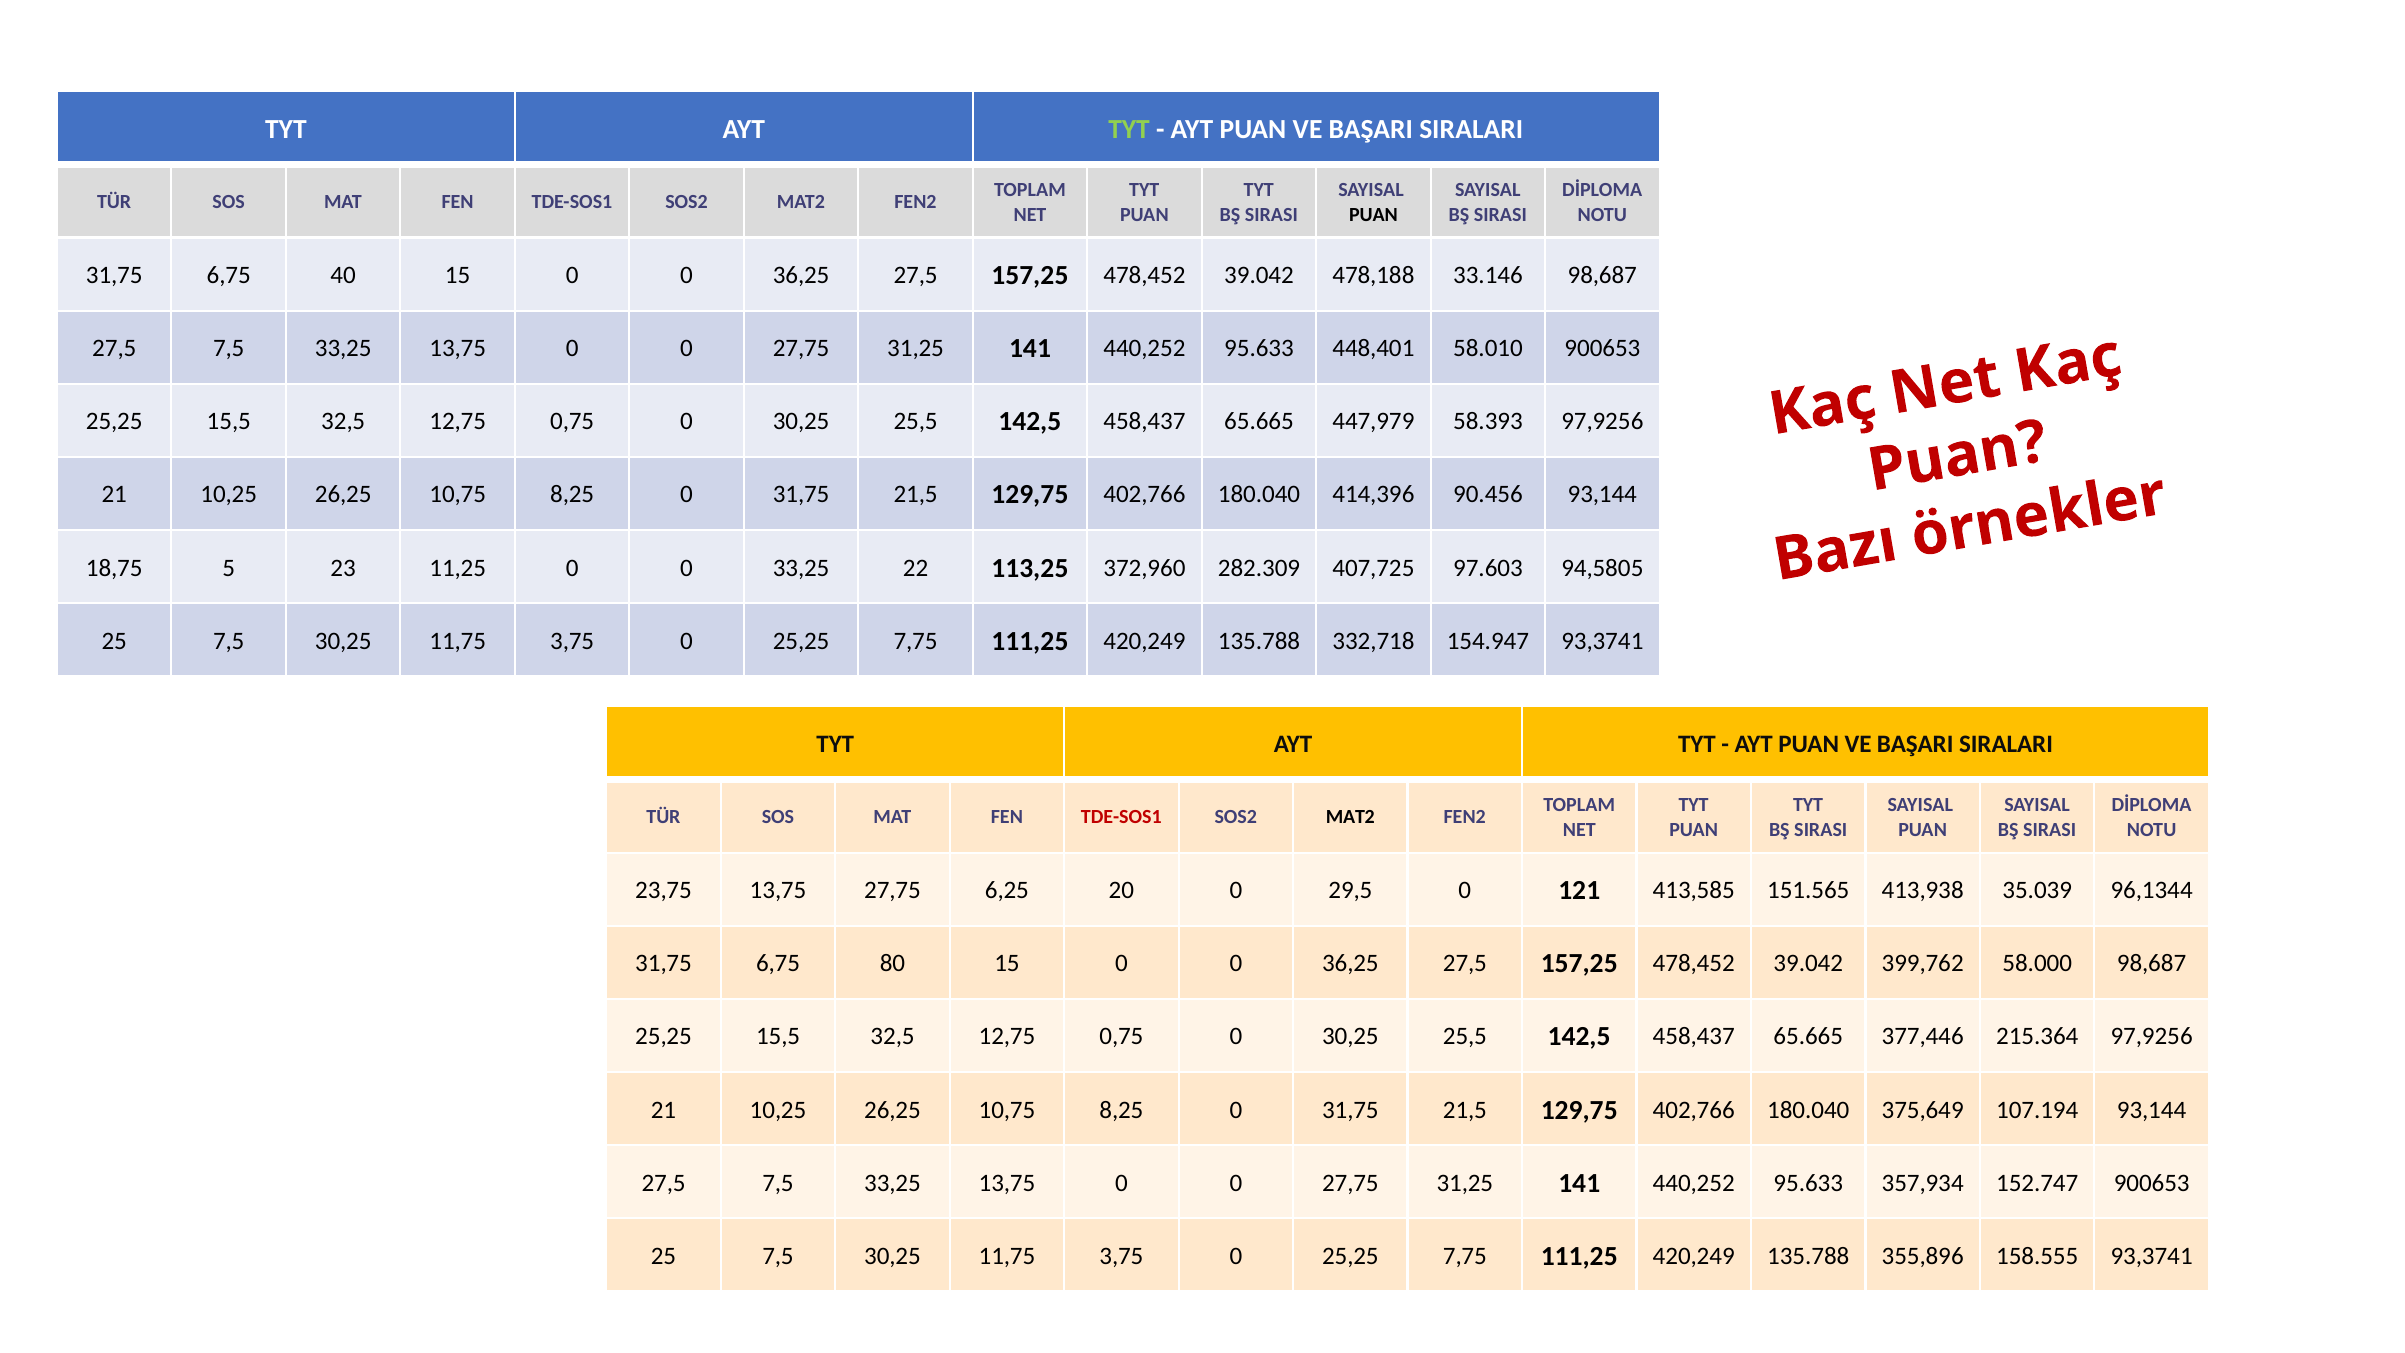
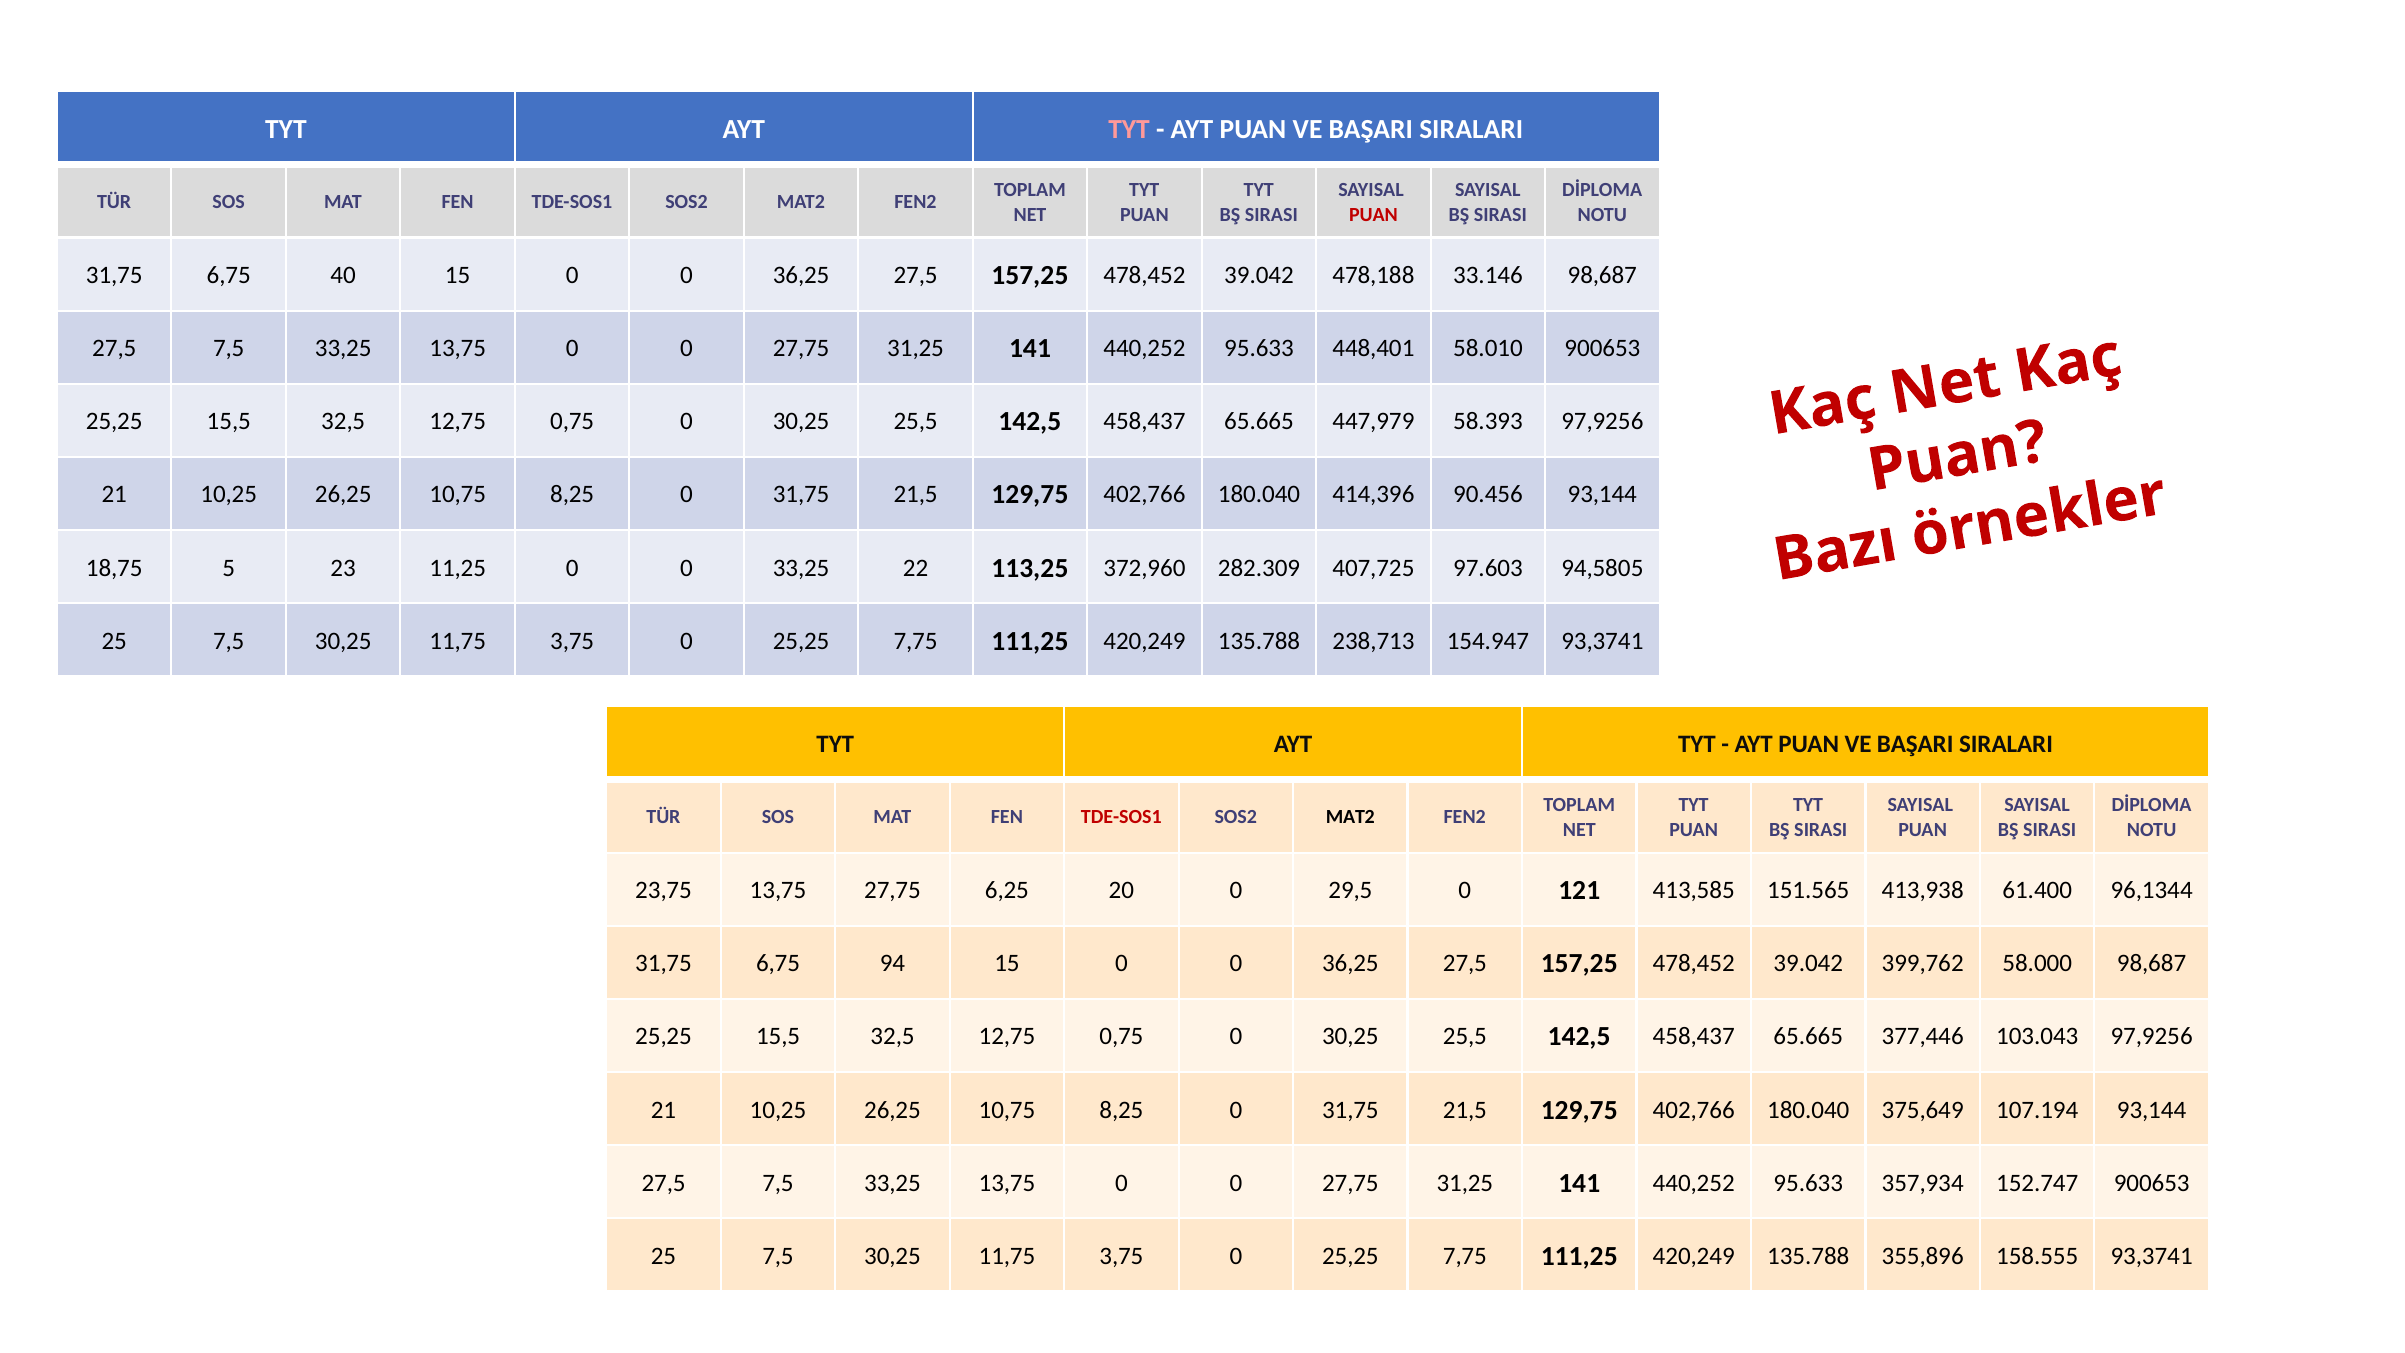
TYT at (1129, 129) colour: light green -> pink
PUAN at (1373, 214) colour: black -> red
332,718: 332,718 -> 238,713
35.039: 35.039 -> 61.400
80: 80 -> 94
215.364: 215.364 -> 103.043
